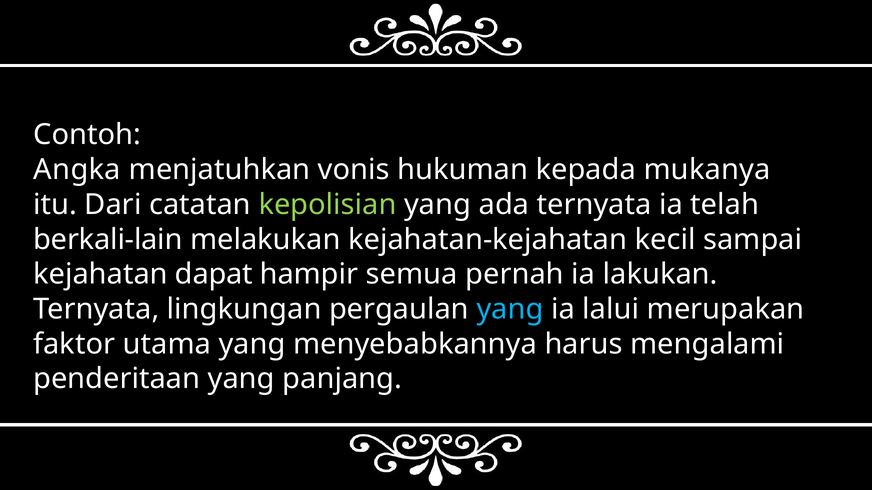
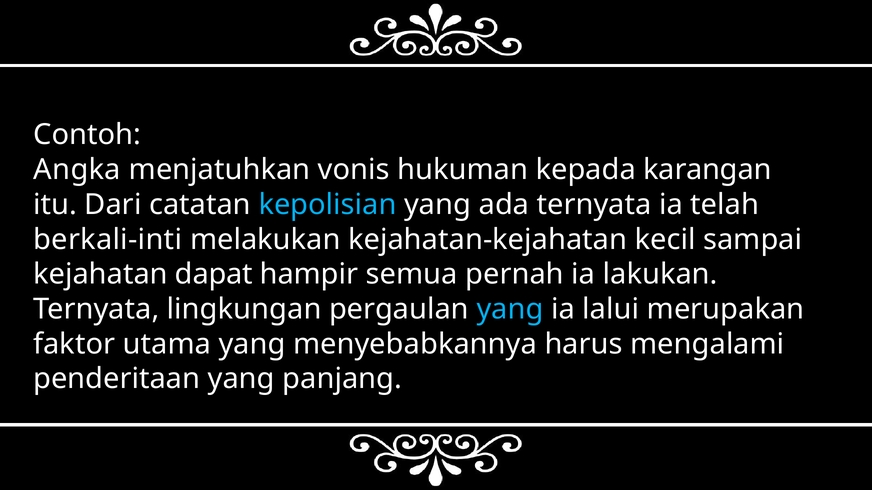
mukanya: mukanya -> karangan
kepolisian colour: light green -> light blue
berkali-lain: berkali-lain -> berkali-inti
